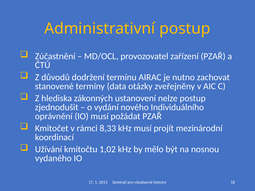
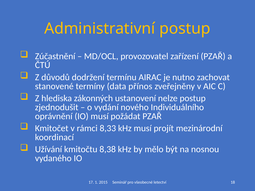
otázky: otázky -> přínos
1,02: 1,02 -> 8,38
